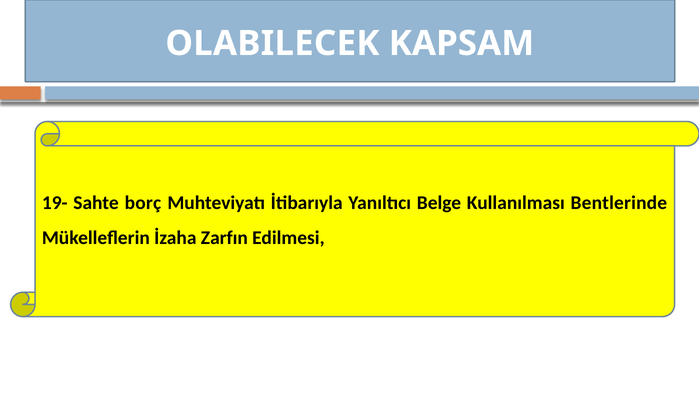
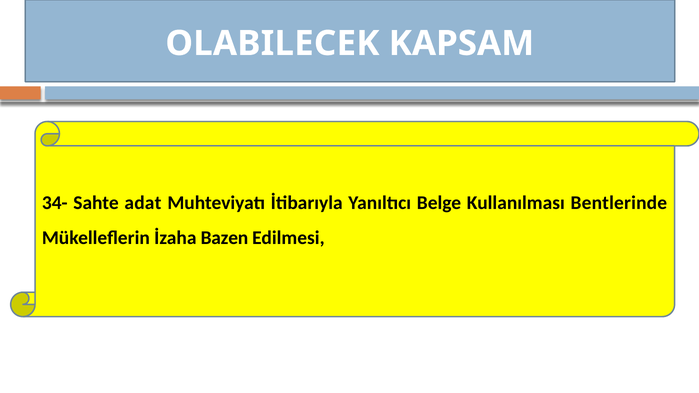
19-: 19- -> 34-
borç: borç -> adat
Zarfın: Zarfın -> Bazen
